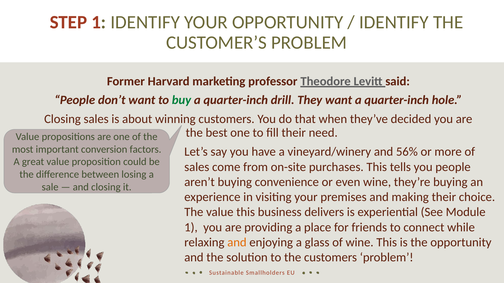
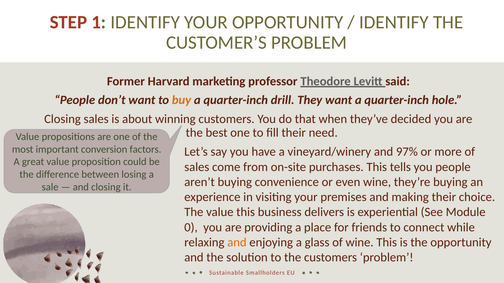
buy colour: green -> orange
56%: 56% -> 97%
1 at (191, 228): 1 -> 0
